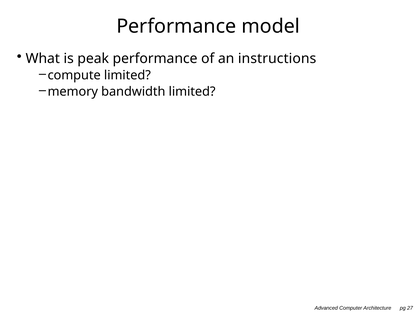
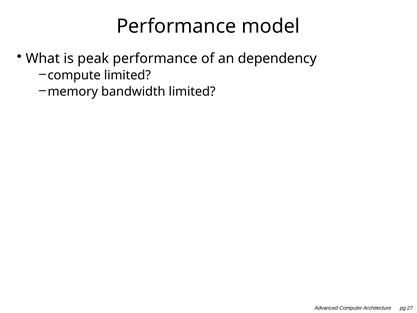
instructions: instructions -> dependency
